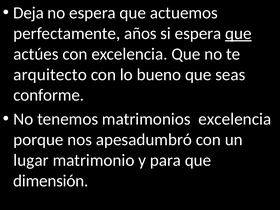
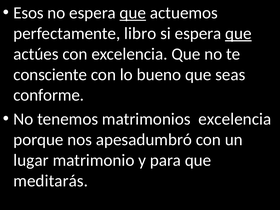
Deja: Deja -> Esos
que at (133, 13) underline: none -> present
años: años -> libro
arquitecto: arquitecto -> consciente
dimensión: dimensión -> meditarás
